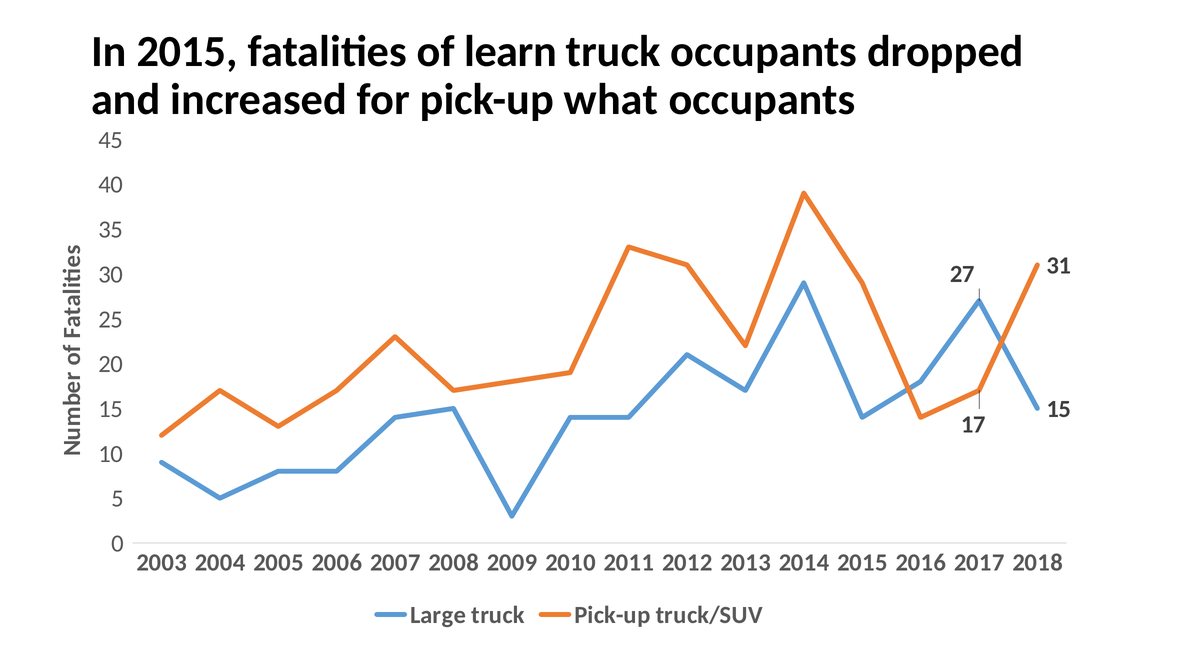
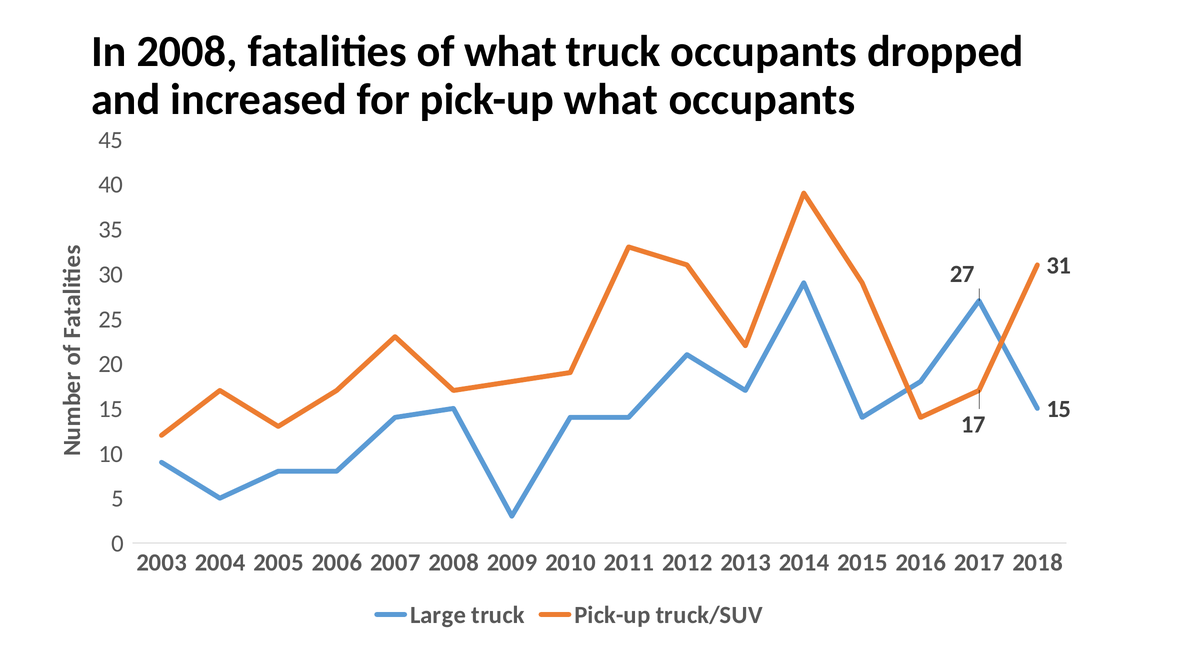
In 2015: 2015 -> 2008
of learn: learn -> what
